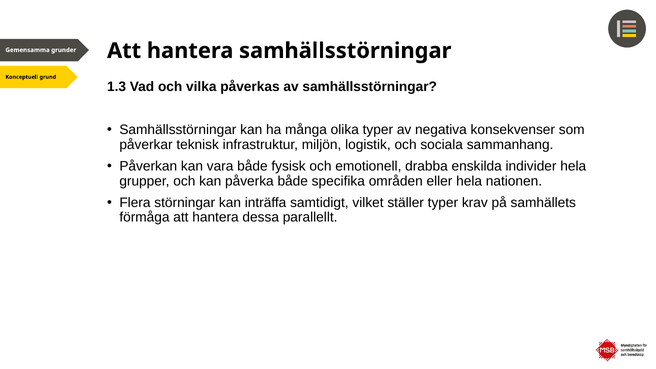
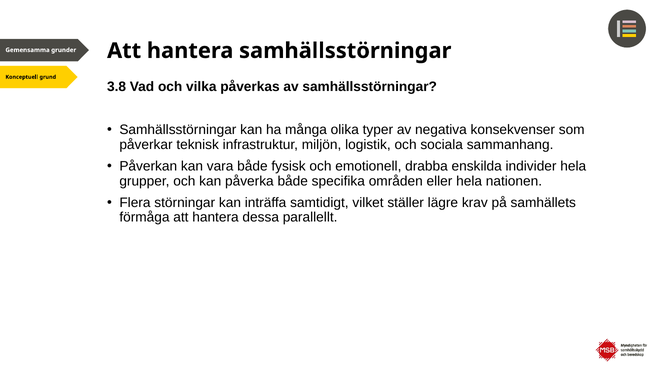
1.3: 1.3 -> 3.8
ställer typer: typer -> lägre
